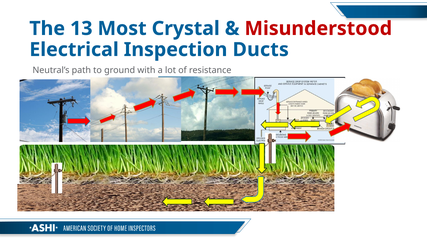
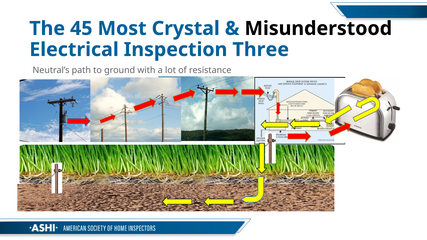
13: 13 -> 45
Misunderstood colour: red -> black
Ducts: Ducts -> Three
